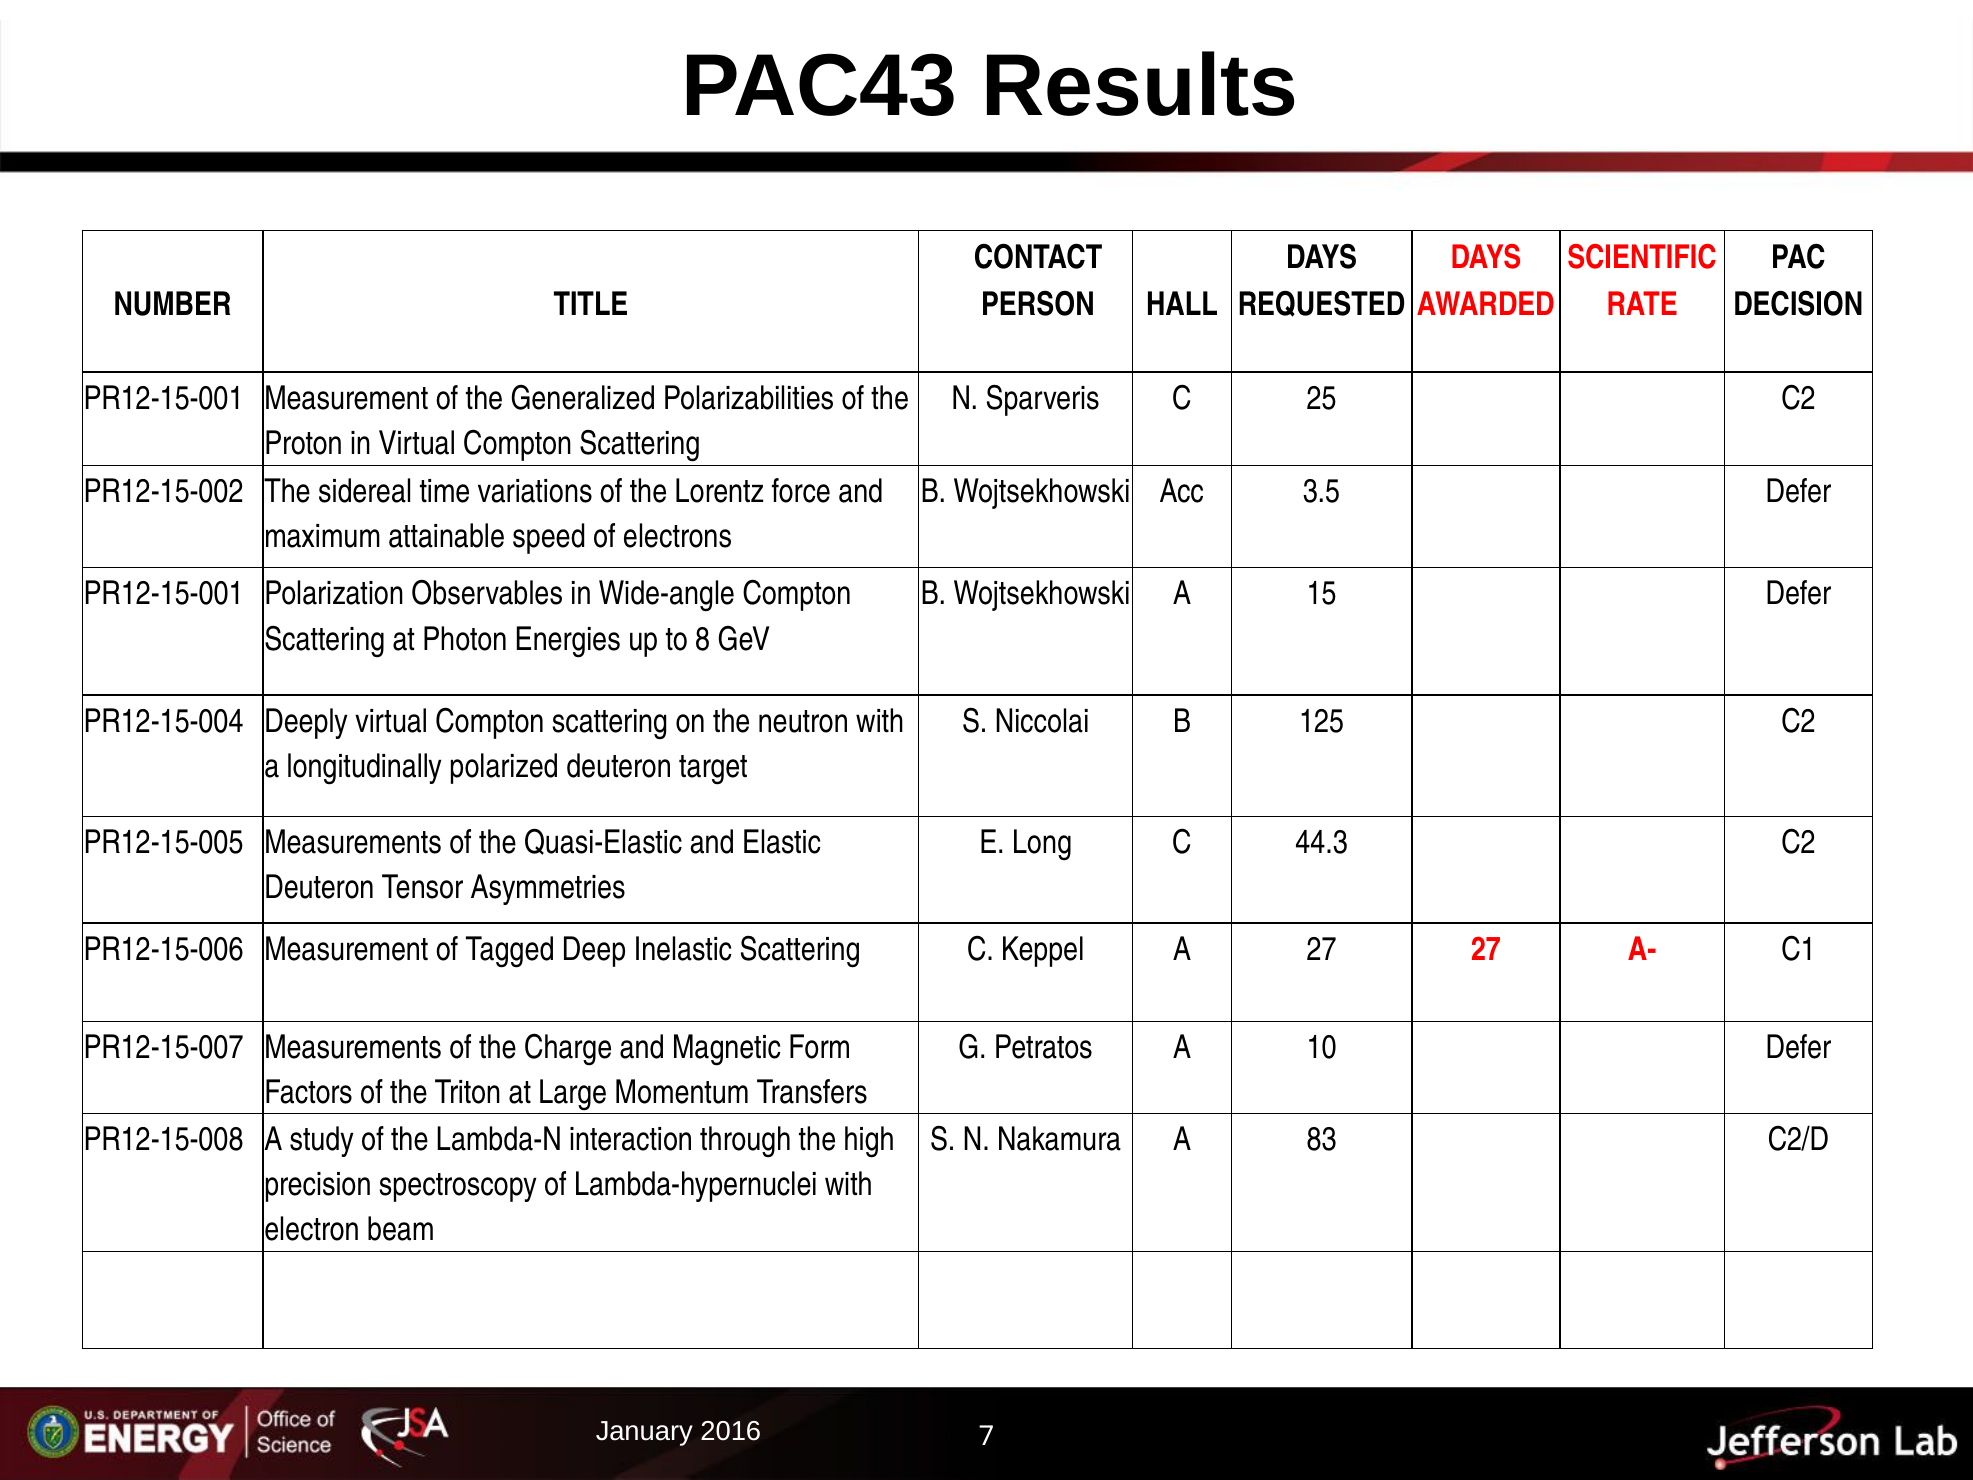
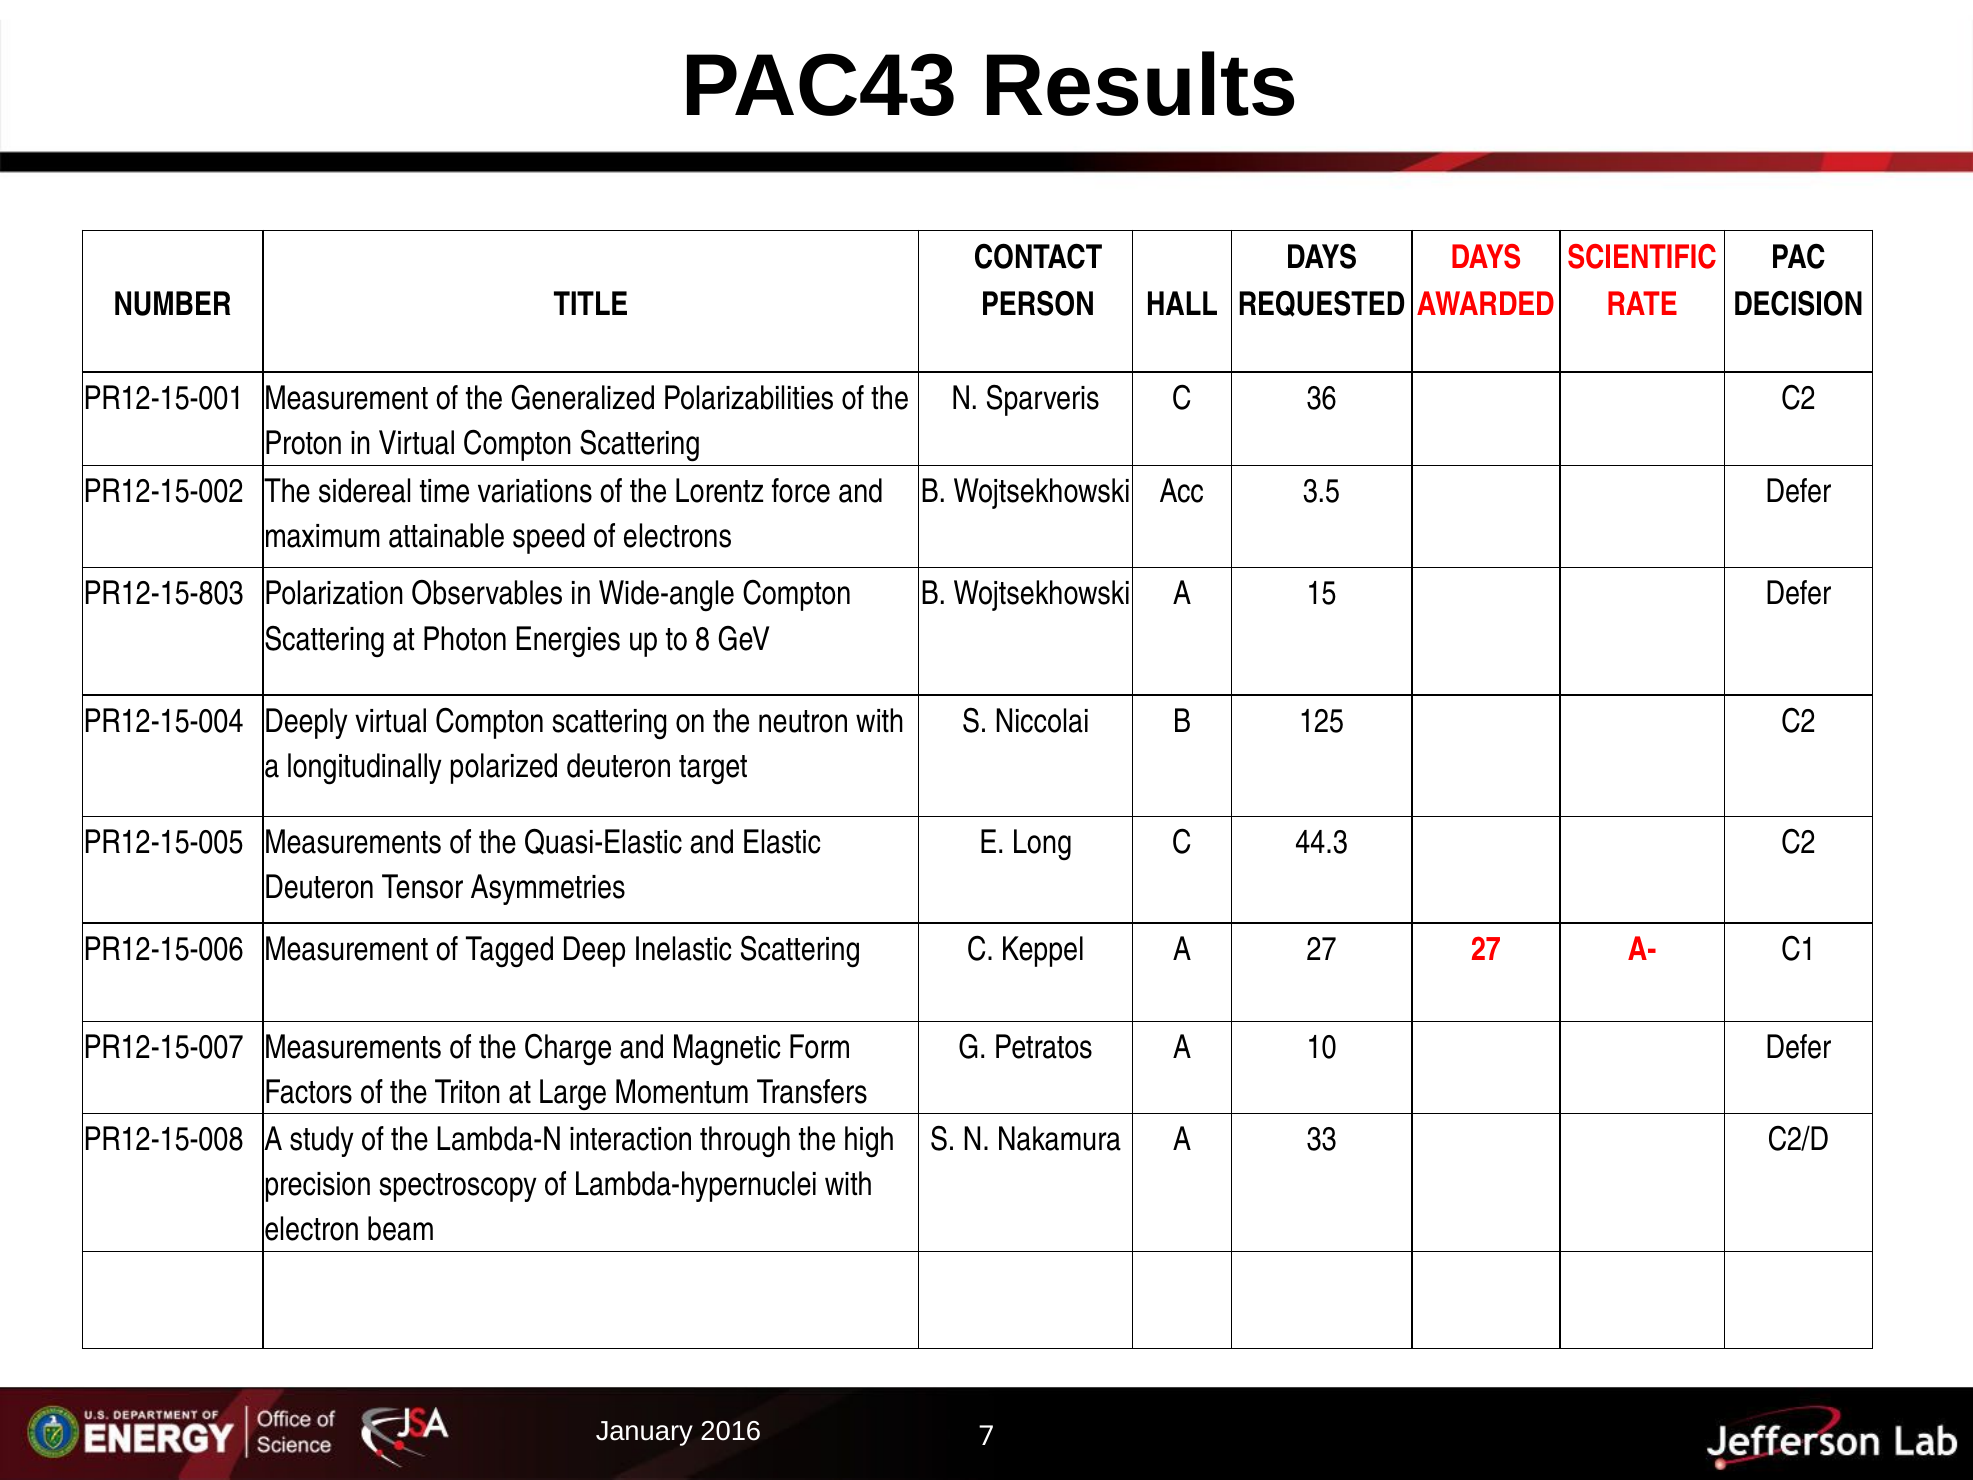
25: 25 -> 36
PR12-15-001 at (164, 594): PR12-15-001 -> PR12-15-803
83: 83 -> 33
